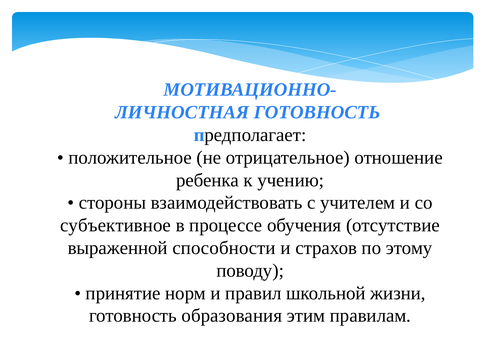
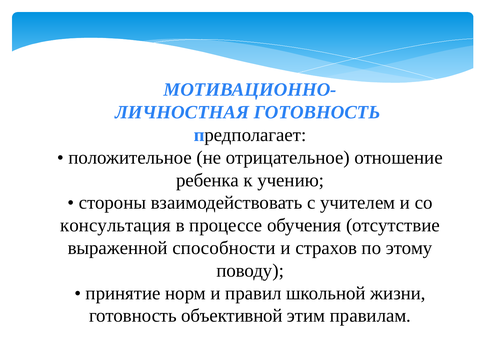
субъективное: субъективное -> консультация
образования: образования -> объективной
